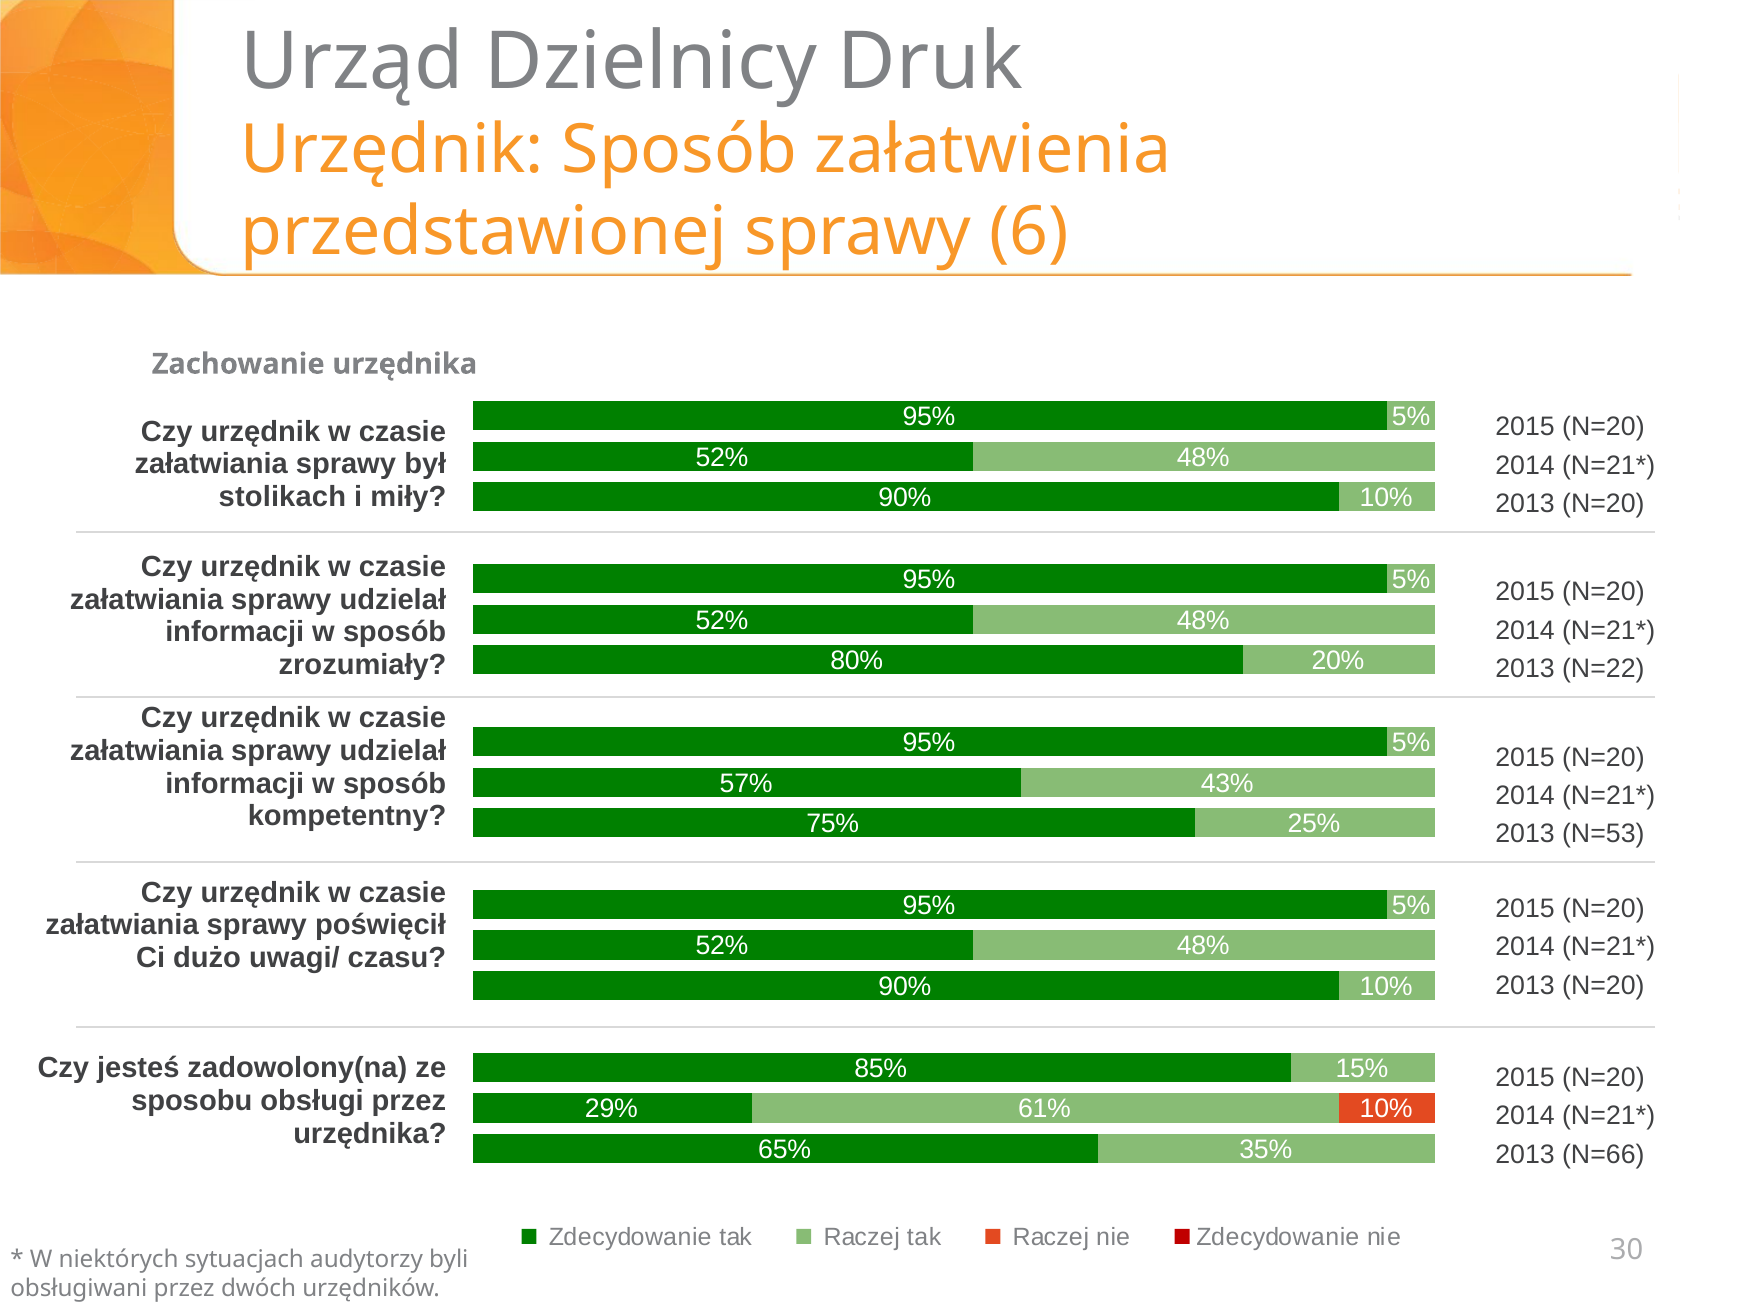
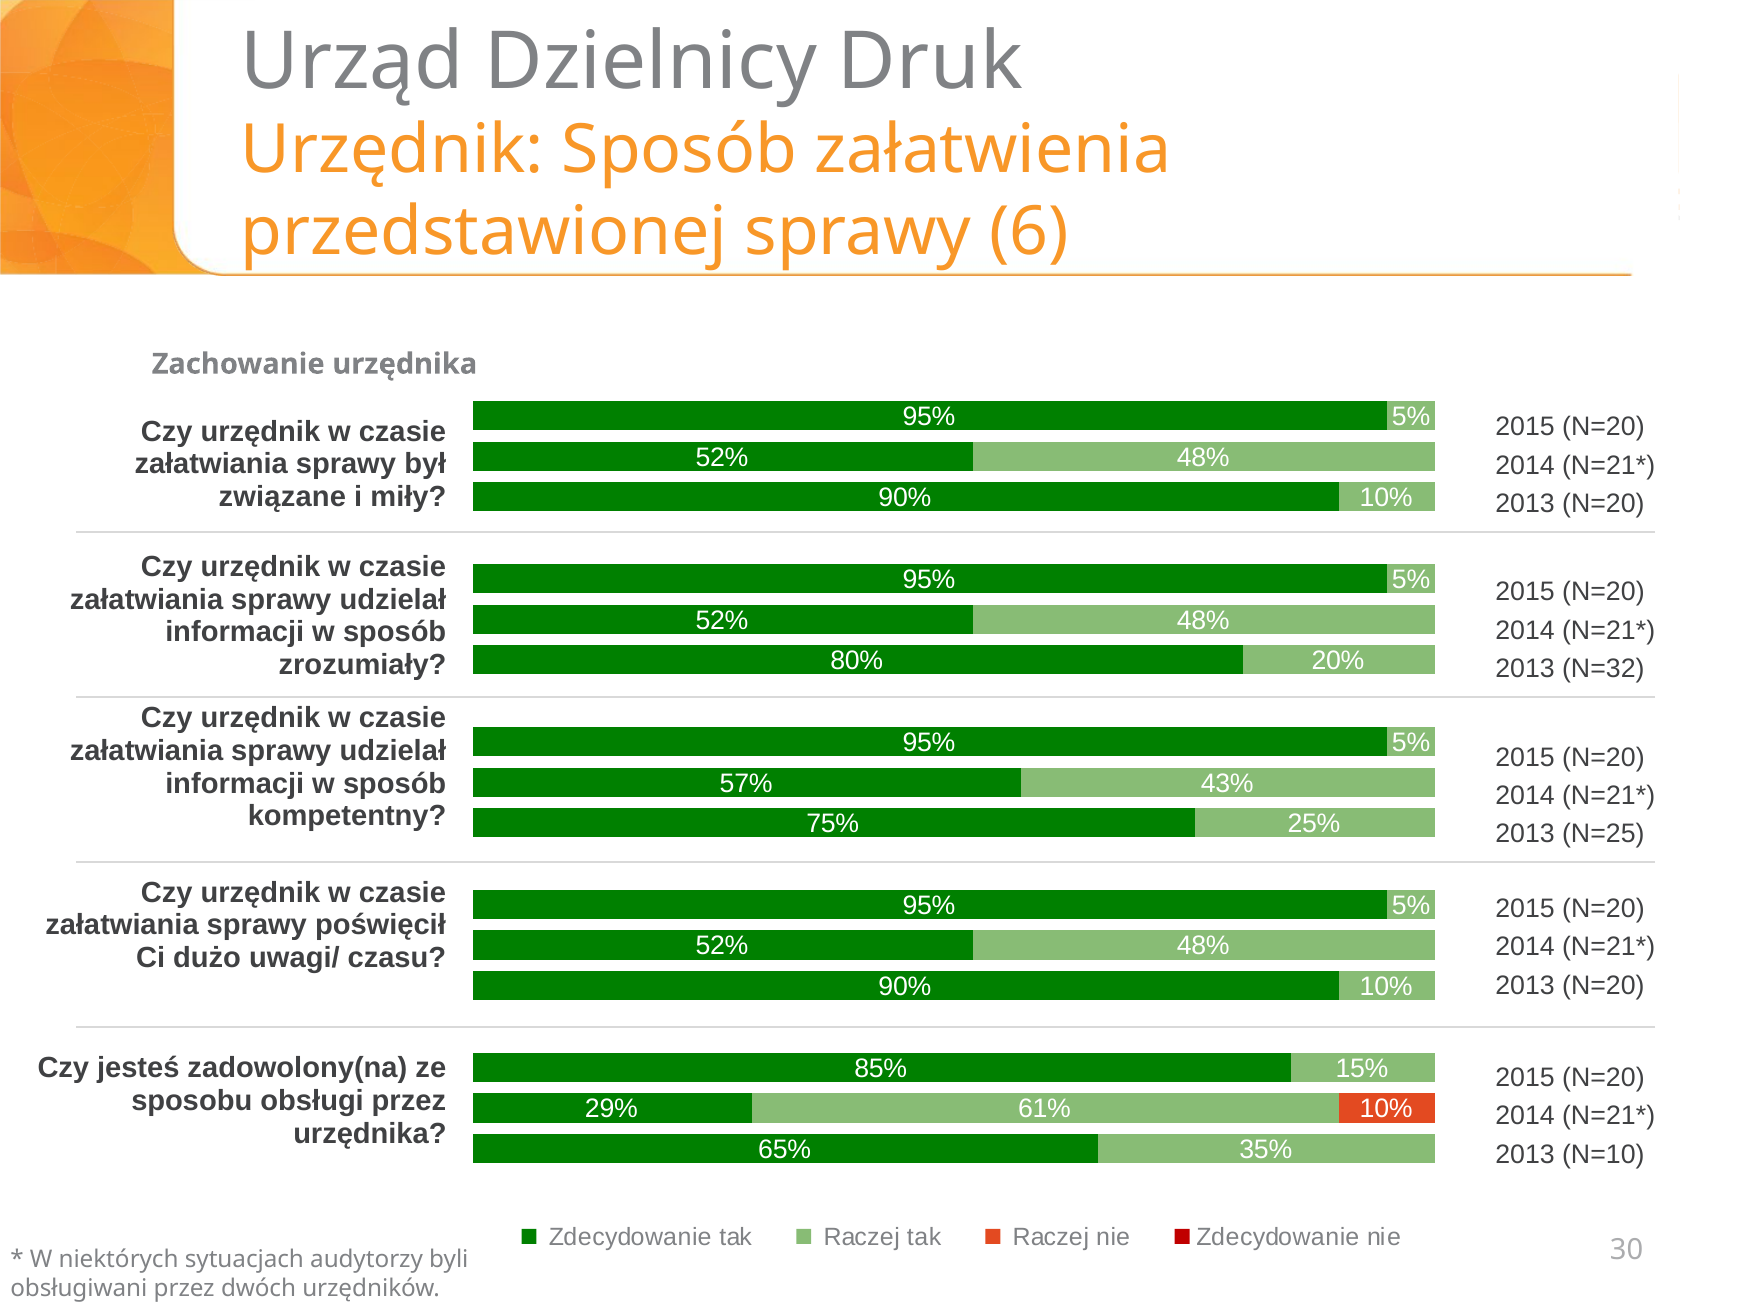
stolikach: stolikach -> związane
N=22: N=22 -> N=32
N=53: N=53 -> N=25
N=66: N=66 -> N=10
